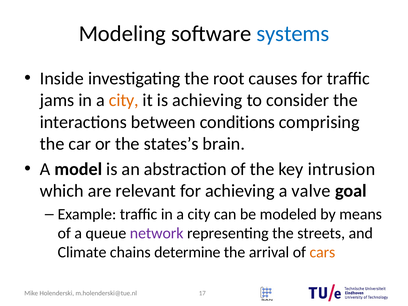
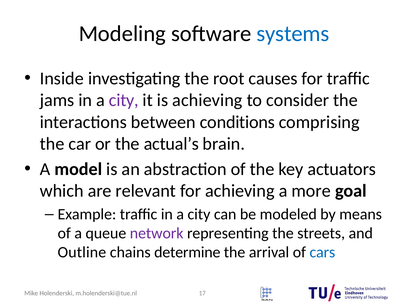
city at (124, 100) colour: orange -> purple
states’s: states’s -> actual’s
intrusion: intrusion -> actuators
valve: valve -> more
Climate: Climate -> Outline
cars colour: orange -> blue
